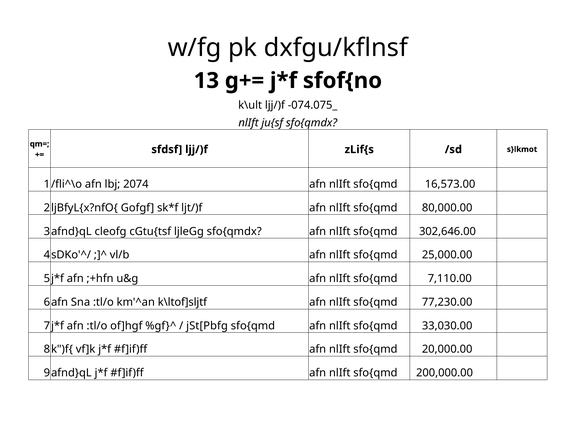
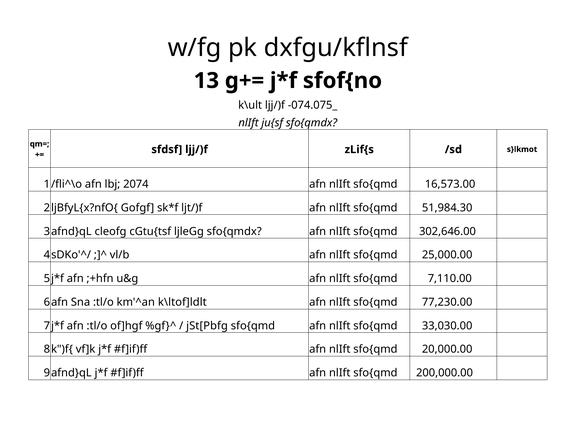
80,000.00: 80,000.00 -> 51,984.30
k\ltof]sljtf: k\ltof]sljtf -> k\ltof]ldlt
